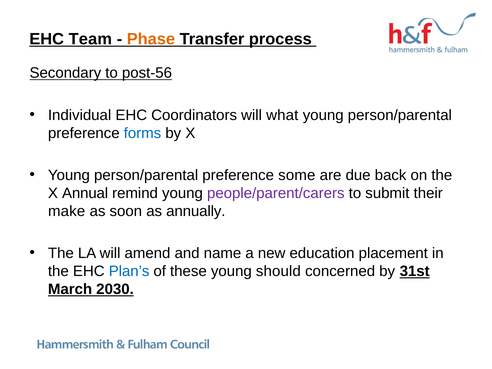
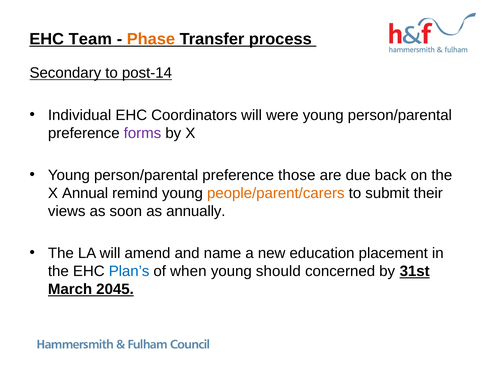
post-56: post-56 -> post-14
what: what -> were
forms colour: blue -> purple
some: some -> those
people/parent/carers colour: purple -> orange
make: make -> views
these: these -> when
2030: 2030 -> 2045
